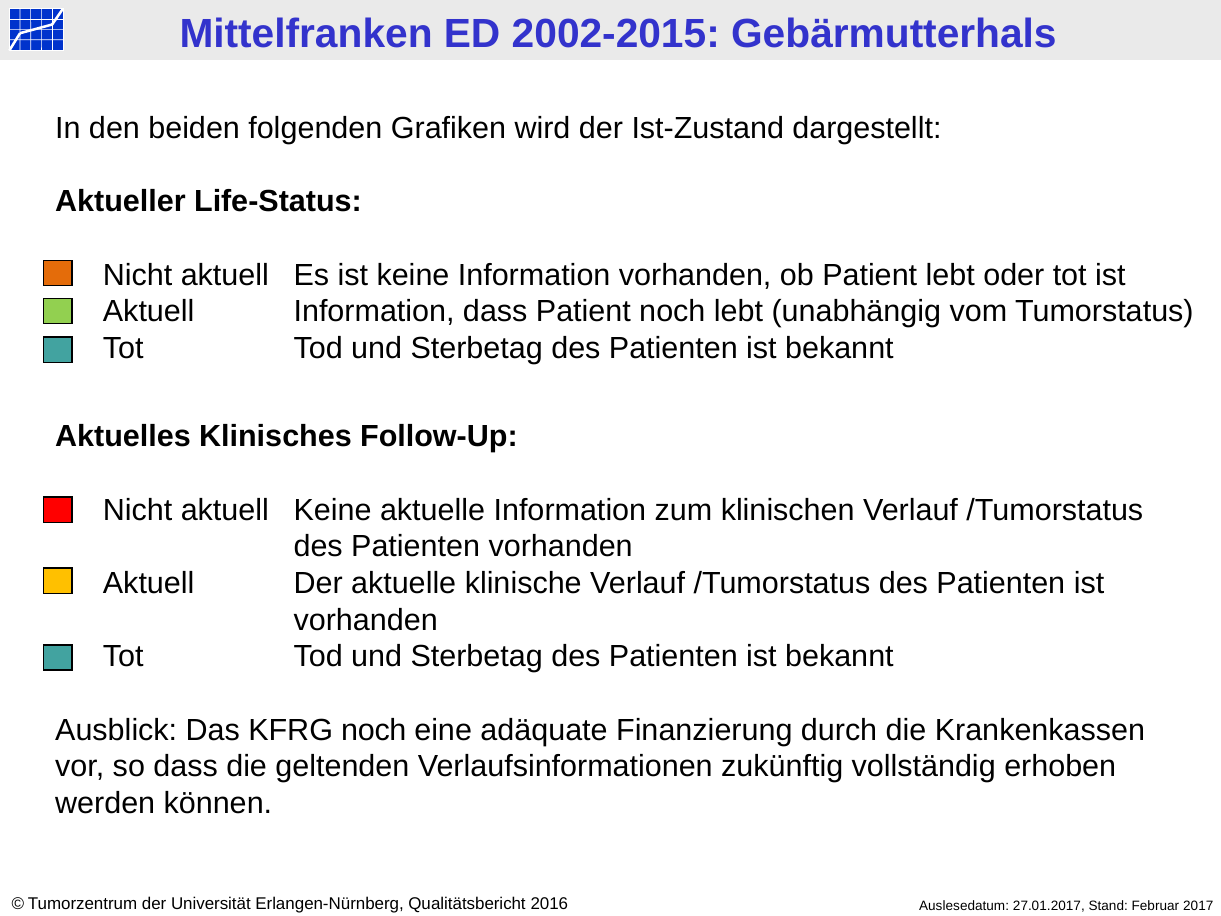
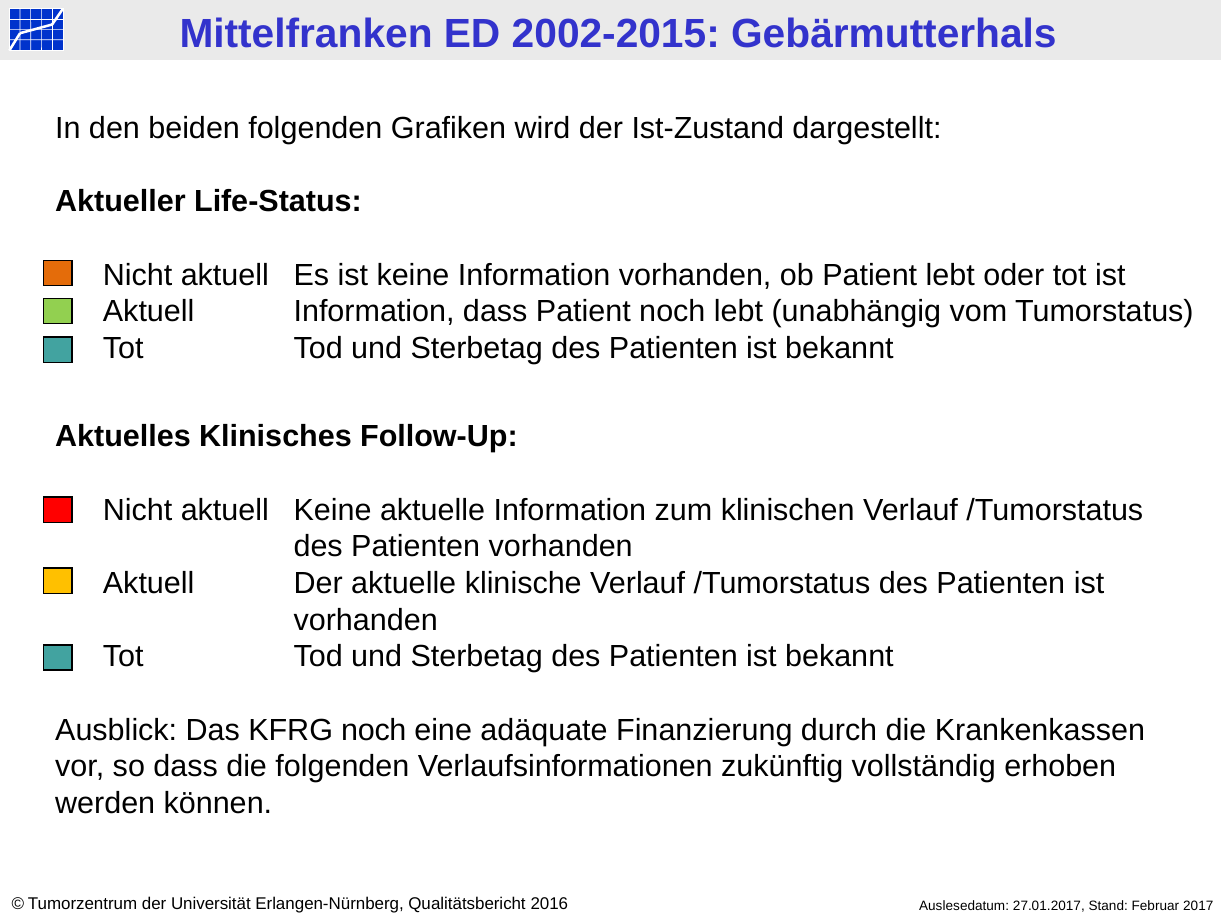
die geltenden: geltenden -> folgenden
